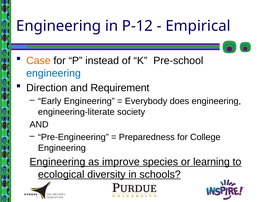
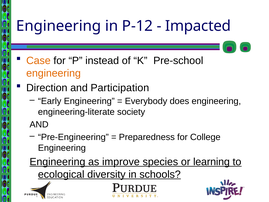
Empirical: Empirical -> Impacted
engineering at (54, 73) colour: blue -> orange
Requirement: Requirement -> Participation
